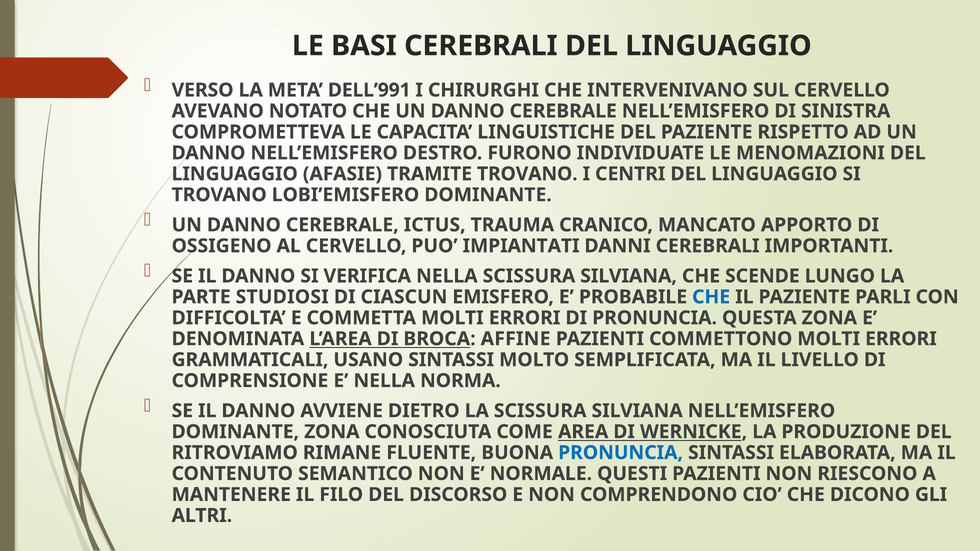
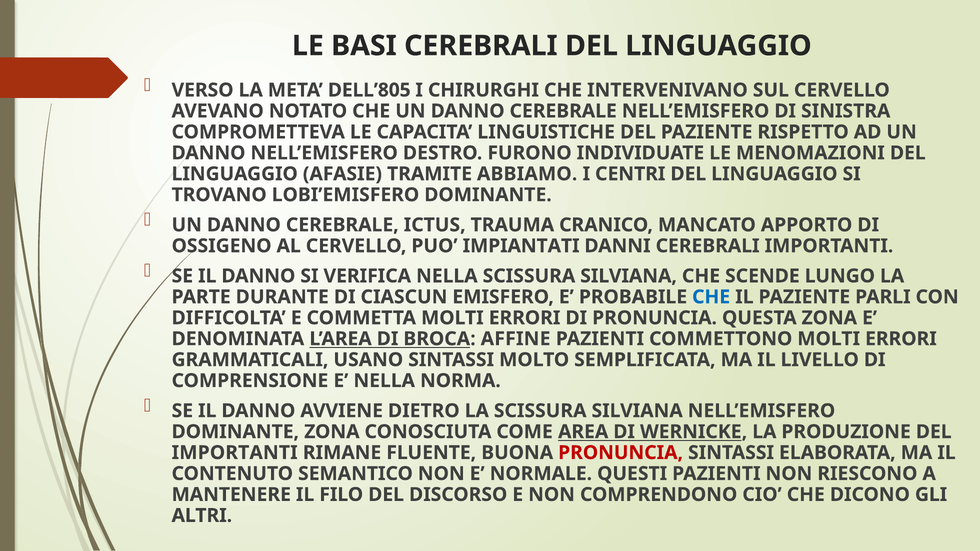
DELL’991: DELL’991 -> DELL’805
TRAMITE TROVANO: TROVANO -> ABBIAMO
STUDIOSI: STUDIOSI -> DURANTE
RITROVIAMO at (235, 453): RITROVIAMO -> IMPORTANTI
PRONUNCIA at (621, 453) colour: blue -> red
